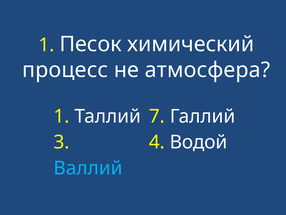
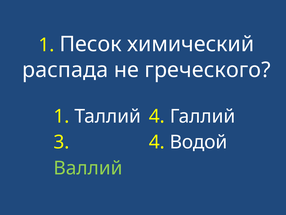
процесс: процесс -> распада
атмосфера: атмосфера -> греческого
Таллий 7: 7 -> 4
Валлий colour: light blue -> light green
